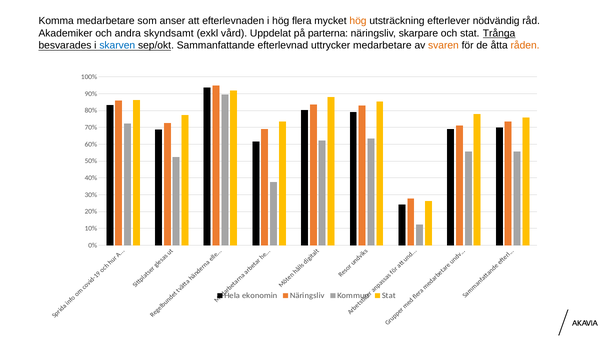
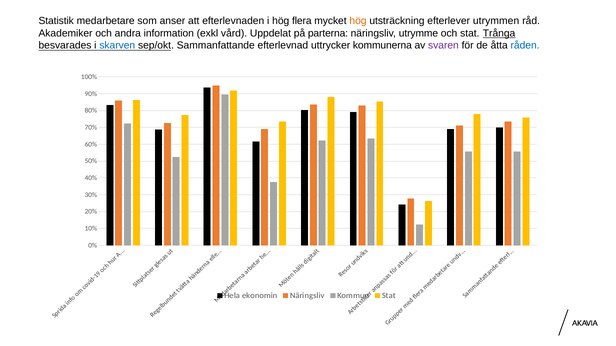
Komma: Komma -> Statistik
nödvändig: nödvändig -> utrymmen
skyndsamt: skyndsamt -> information
skarpare: skarpare -> utrymme
uttrycker medarbetare: medarbetare -> kommunerna
svaren colour: orange -> purple
råden colour: orange -> blue
